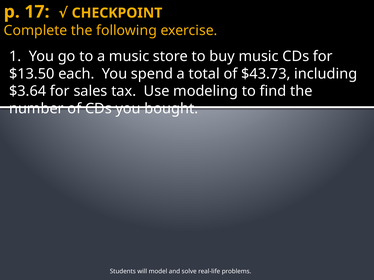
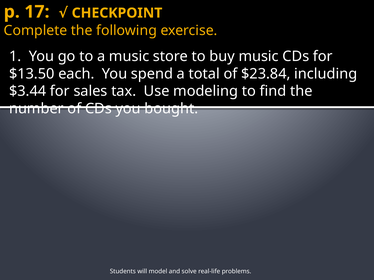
$43.73: $43.73 -> $23.84
$3.64: $3.64 -> $3.44
